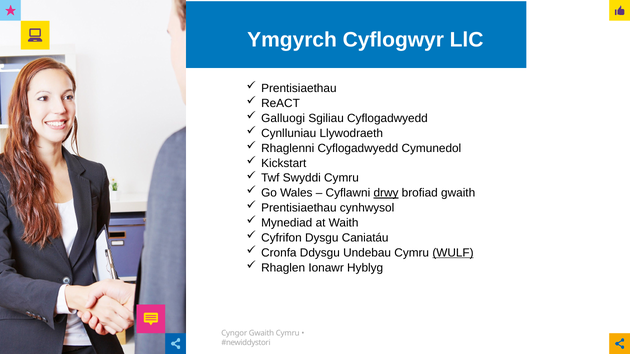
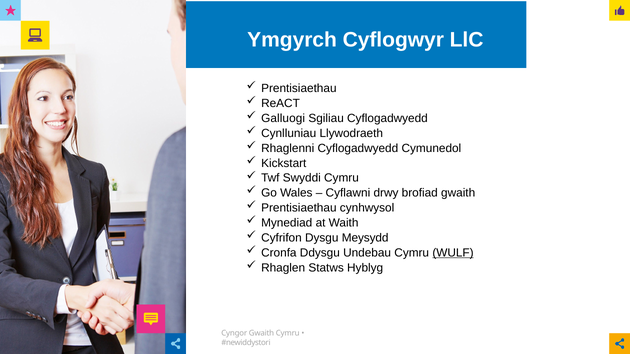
drwy underline: present -> none
Caniatáu: Caniatáu -> Meysydd
Ionawr: Ionawr -> Statws
